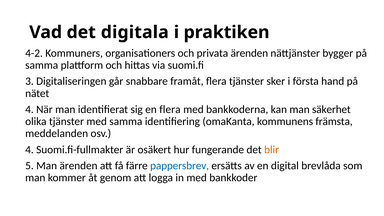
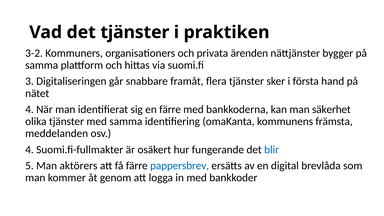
det digitala: digitala -> tjänster
4-2: 4-2 -> 3-2
en flera: flera -> färre
blir colour: orange -> blue
Man ärenden: ärenden -> aktörers
